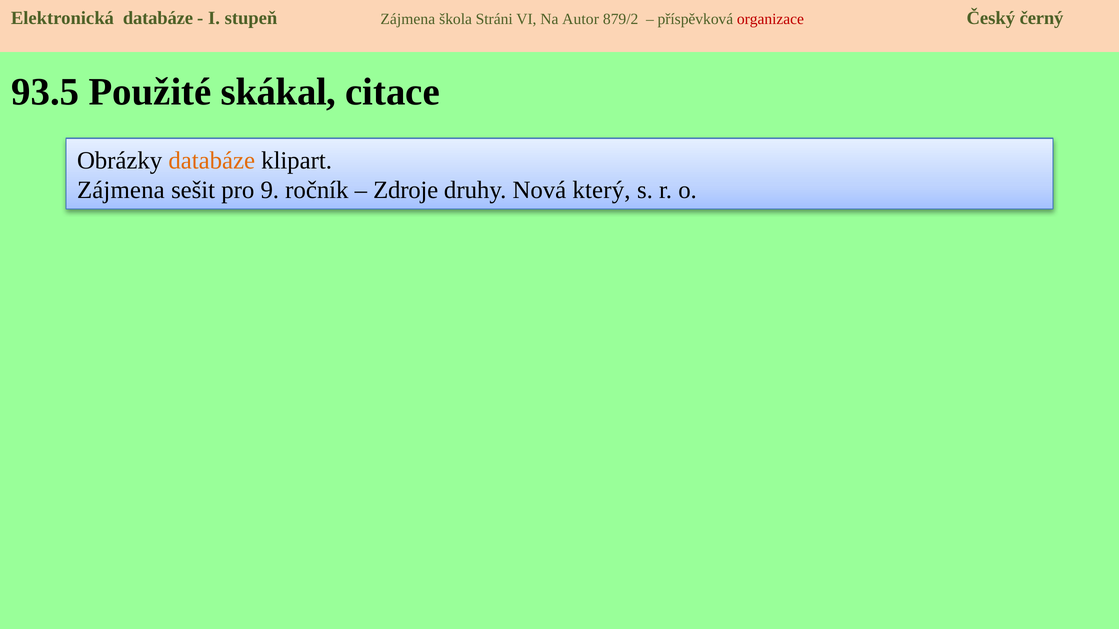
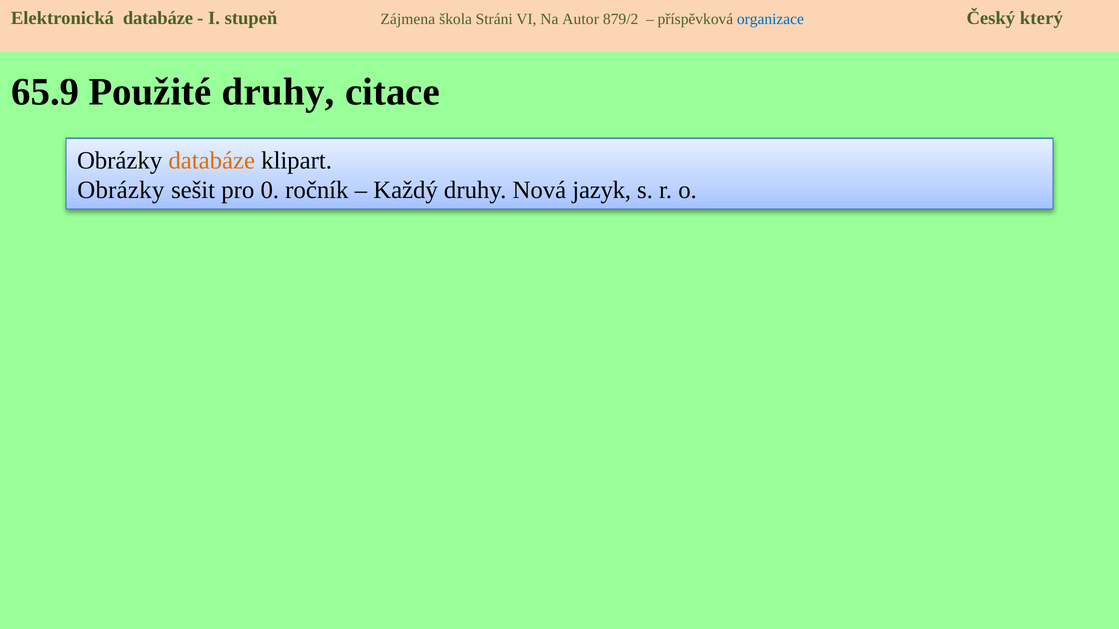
organizace colour: red -> blue
černý: černý -> který
93.5: 93.5 -> 65.9
Použité skákal: skákal -> druhy
Zájmena at (121, 190): Zájmena -> Obrázky
9: 9 -> 0
Zdroje: Zdroje -> Každý
který: který -> jazyk
